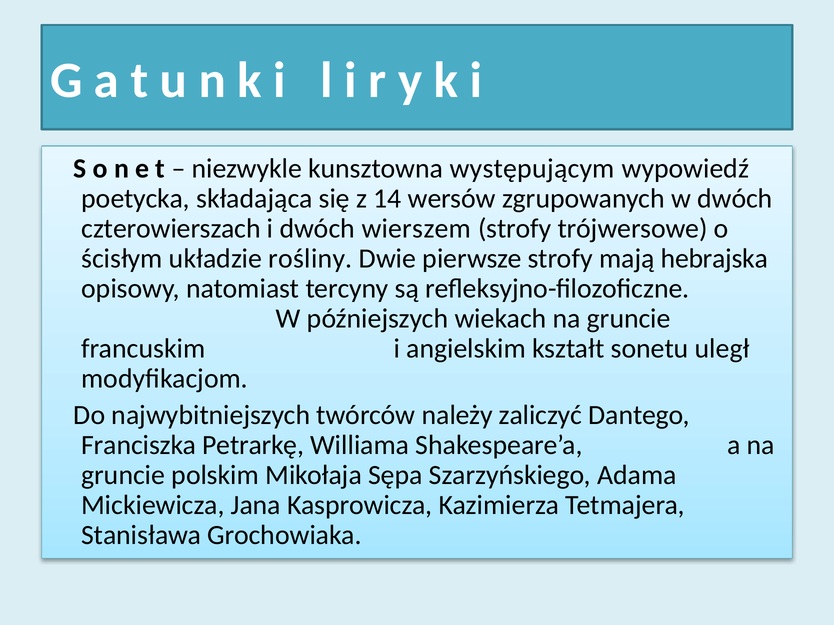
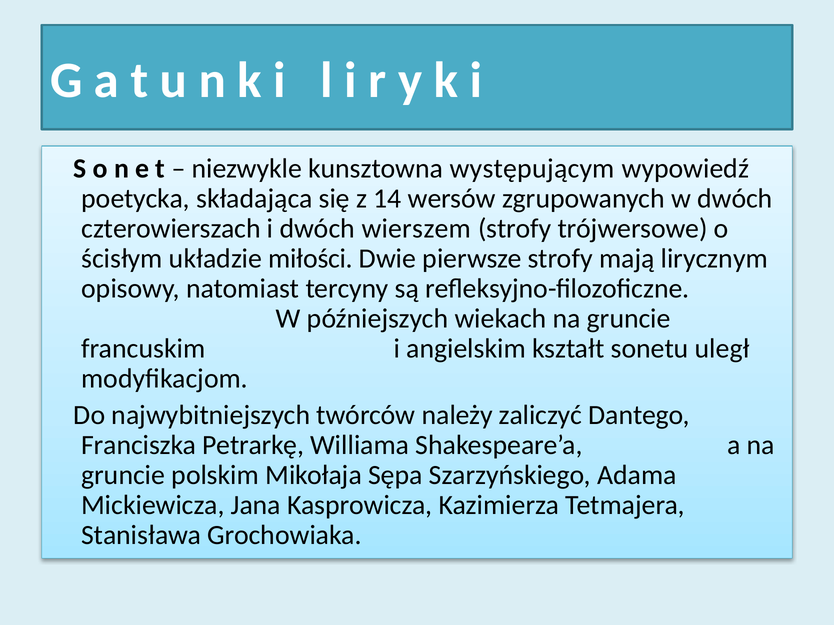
rośliny: rośliny -> miłości
hebrajska: hebrajska -> lirycznym
